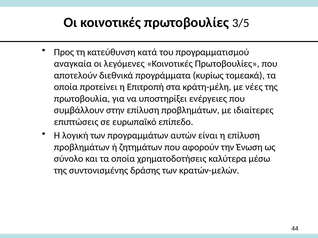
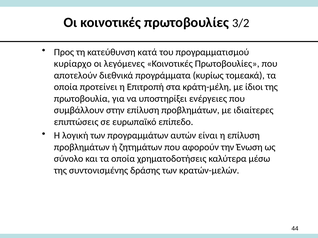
3/5: 3/5 -> 3/2
αναγκαία: αναγκαία -> κυρίαρχο
νέες: νέες -> ίδιοι
